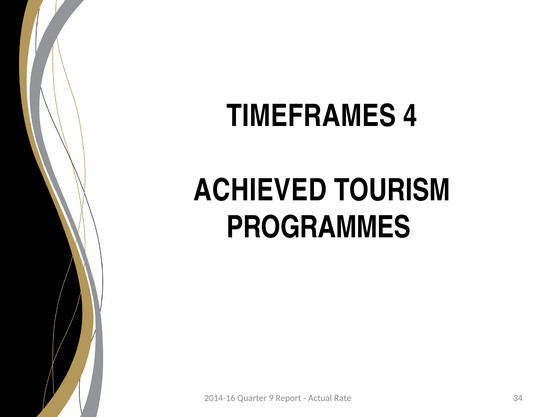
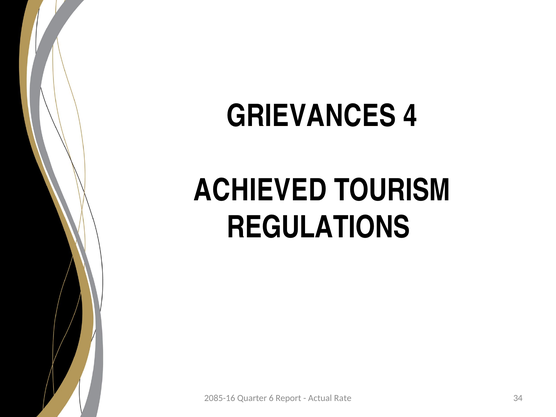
TIMEFRAMES: TIMEFRAMES -> GRIEVANCES
PROGRAMMES: PROGRAMMES -> REGULATIONS
2014-16: 2014-16 -> 2085-16
9: 9 -> 6
